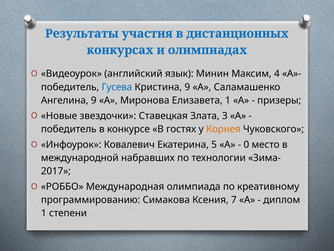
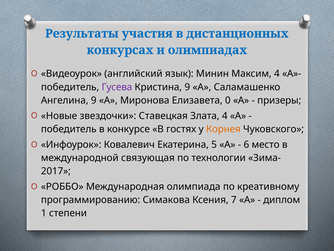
Гусева colour: blue -> purple
Елизавета 1: 1 -> 0
Злата 3: 3 -> 4
0: 0 -> 6
набравших: набравших -> связующая
